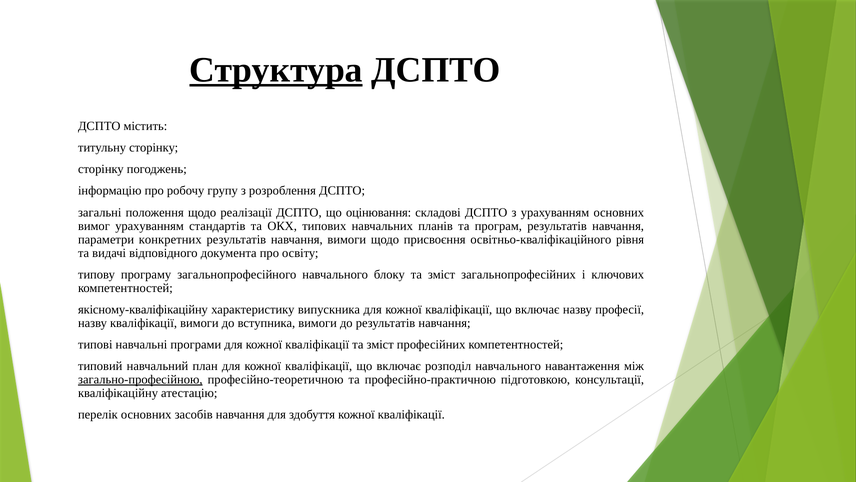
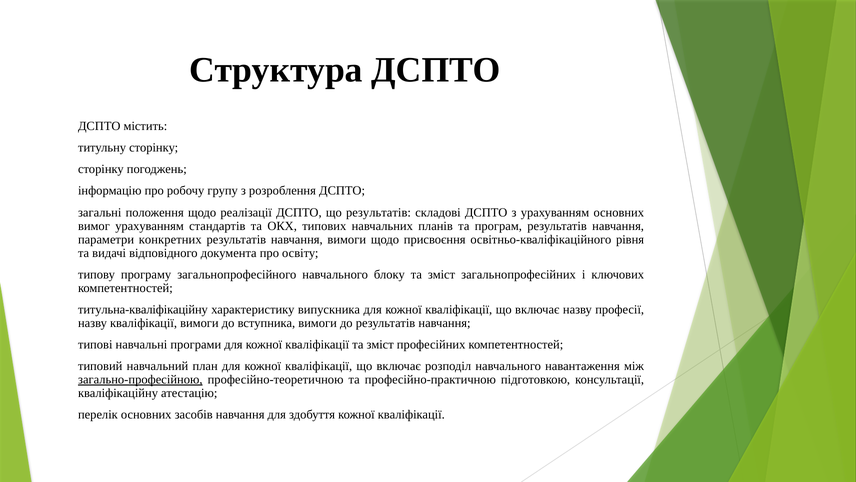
Структура underline: present -> none
що оцінювання: оцінювання -> результатів
якісному-кваліфікаційну: якісному-кваліфікаційну -> титульна-кваліфікаційну
